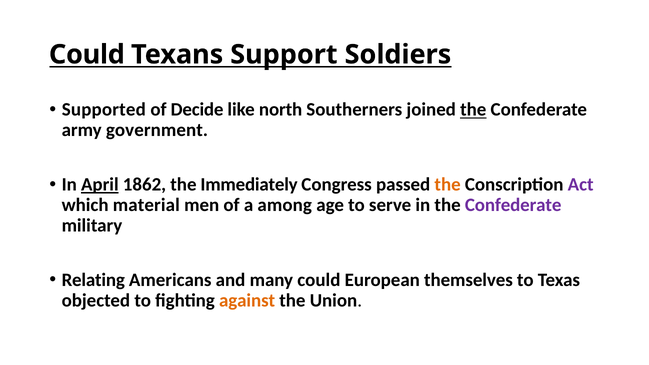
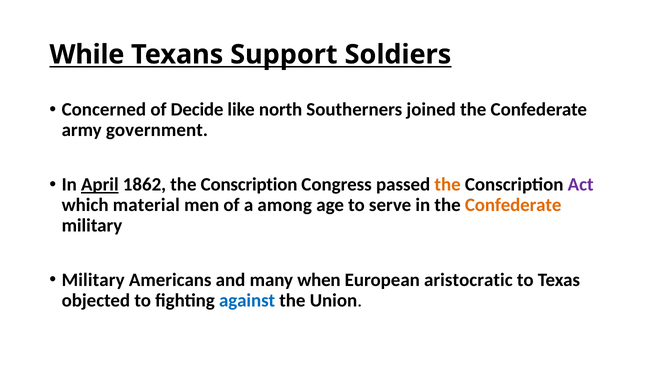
Could at (87, 55): Could -> While
Supported: Supported -> Concerned
the at (473, 110) underline: present -> none
1862 the Immediately: Immediately -> Conscription
Confederate at (513, 205) colour: purple -> orange
Relating at (93, 280): Relating -> Military
many could: could -> when
themselves: themselves -> aristocratic
against colour: orange -> blue
